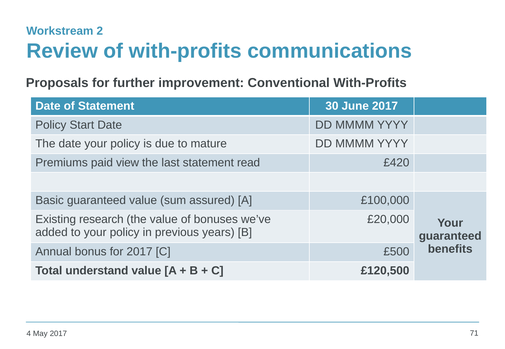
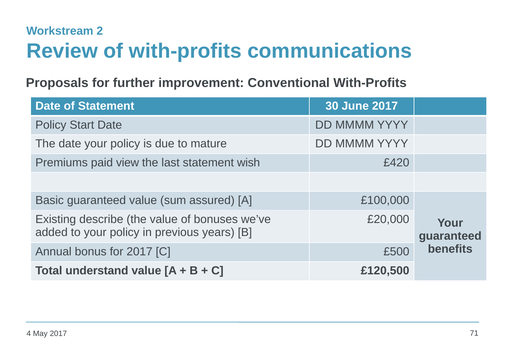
read: read -> wish
research: research -> describe
